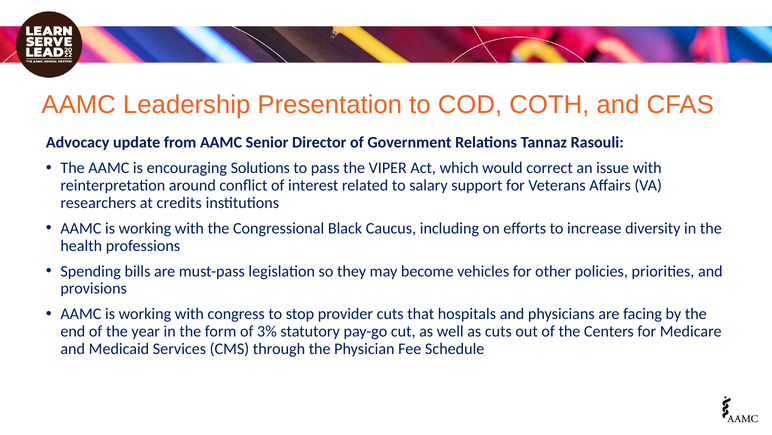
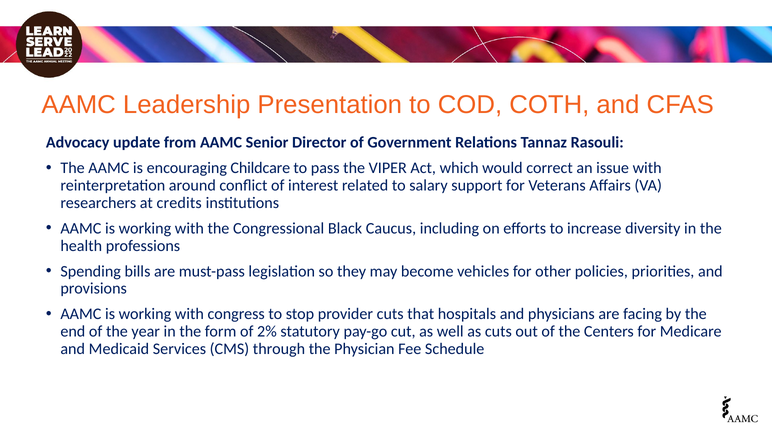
Solutions: Solutions -> Childcare
3%: 3% -> 2%
